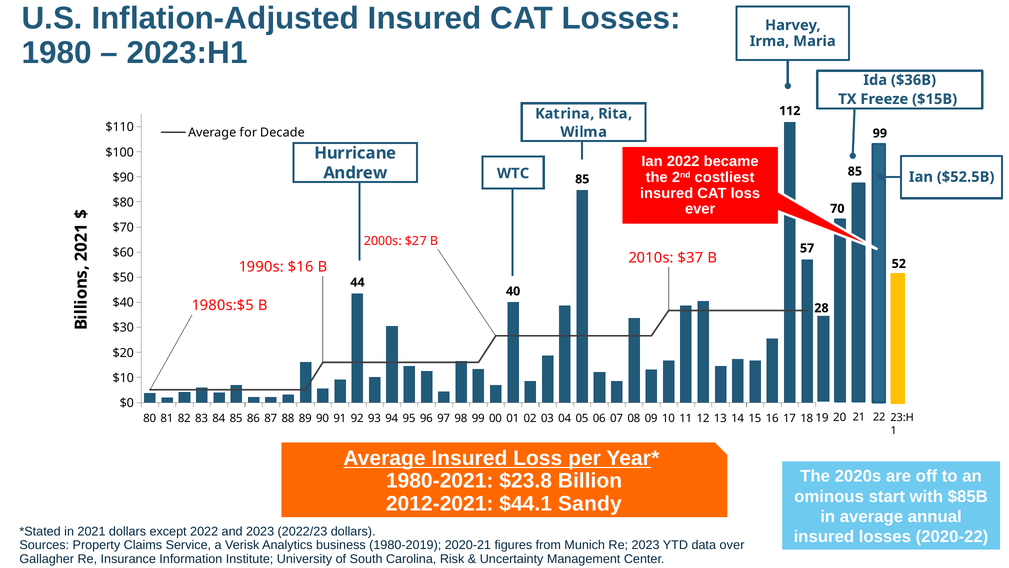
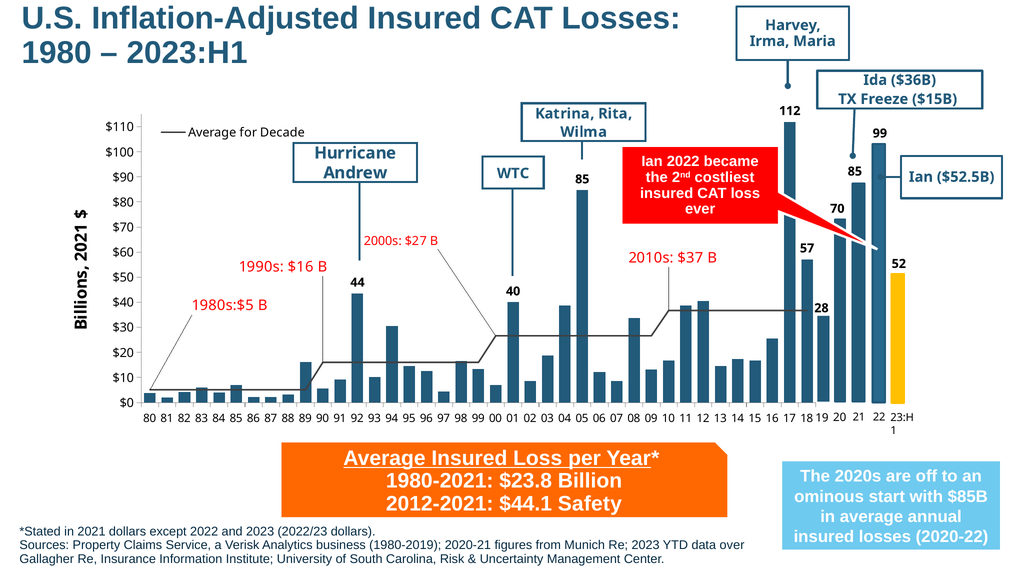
Sandy: Sandy -> Safety
